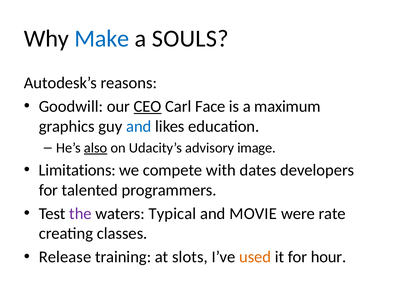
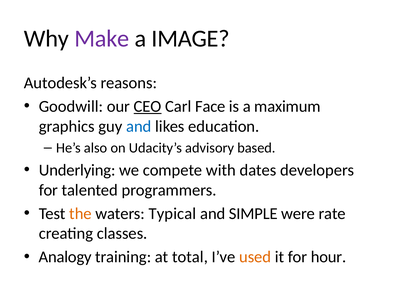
Make colour: blue -> purple
SOULS: SOULS -> IMAGE
also underline: present -> none
image: image -> based
Limitations: Limitations -> Underlying
the colour: purple -> orange
MOVIE: MOVIE -> SIMPLE
Release: Release -> Analogy
slots: slots -> total
